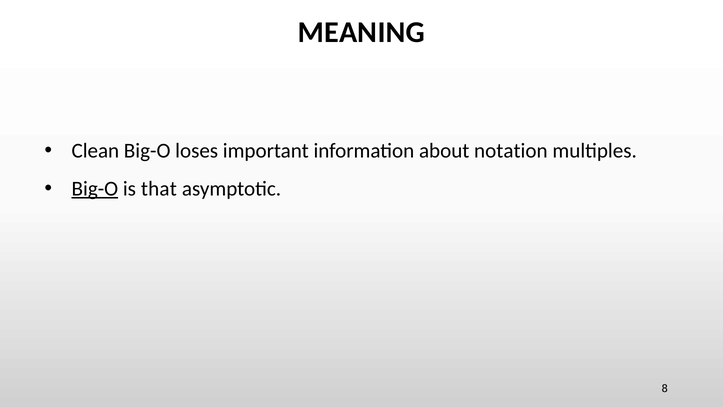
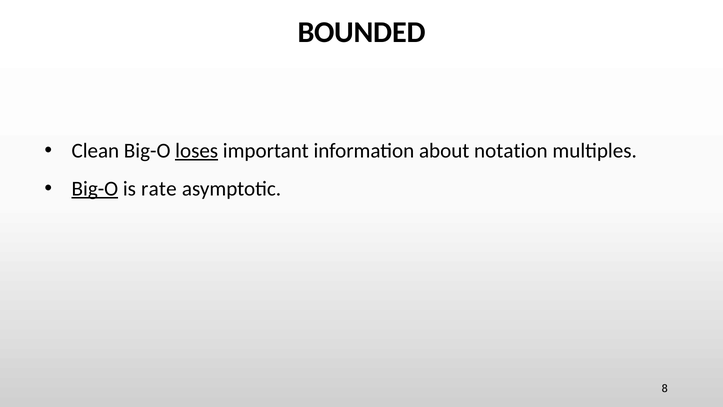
MEANING: MEANING -> BOUNDED
loses underline: none -> present
that: that -> rate
